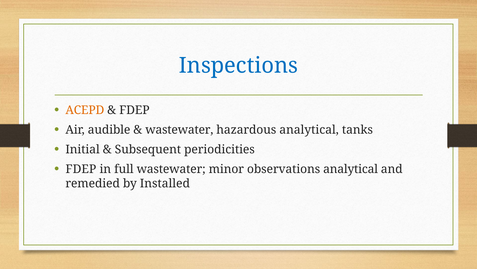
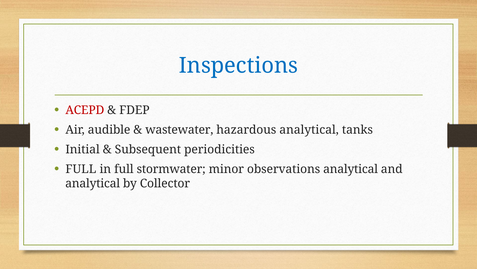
ACEPD colour: orange -> red
FDEP at (81, 169): FDEP -> FULL
full wastewater: wastewater -> stormwater
remedied at (93, 183): remedied -> analytical
Installed: Installed -> Collector
